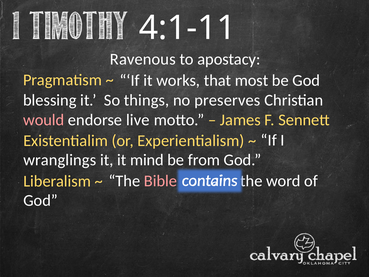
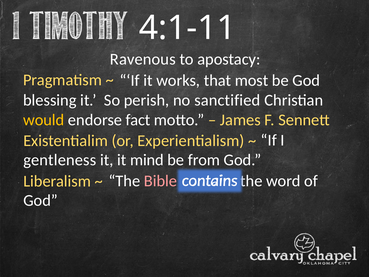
things: things -> perish
preserves: preserves -> sanctified
would colour: pink -> yellow
live: live -> fact
wranglings: wranglings -> gentleness
